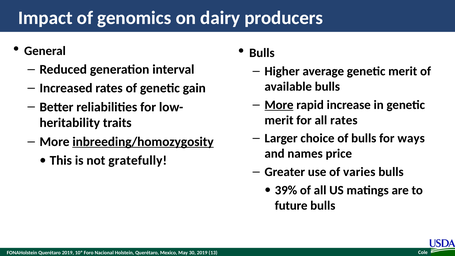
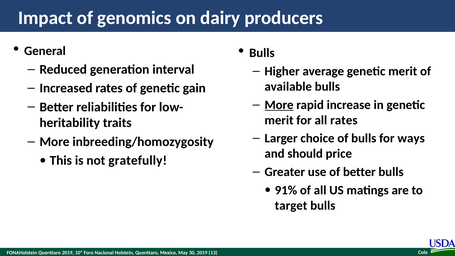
inbreeding/homozygosity underline: present -> none
names: names -> should
of varies: varies -> better
39%: 39% -> 91%
future: future -> target
